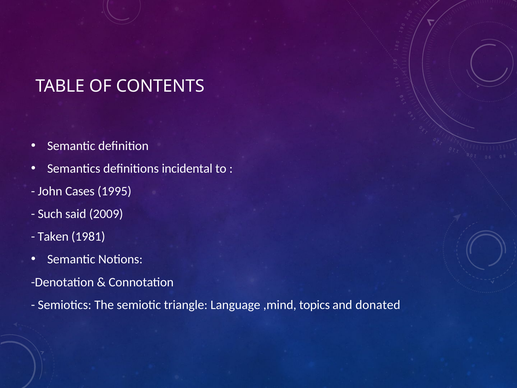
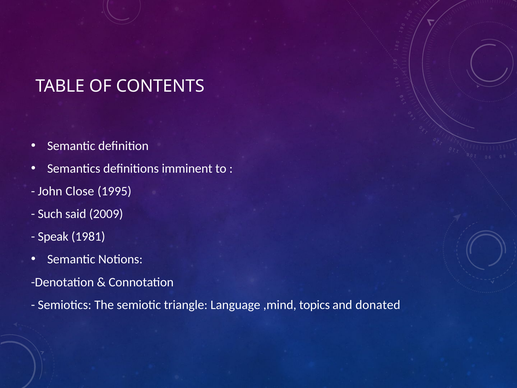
incidental: incidental -> imminent
Cases: Cases -> Close
Taken: Taken -> Speak
